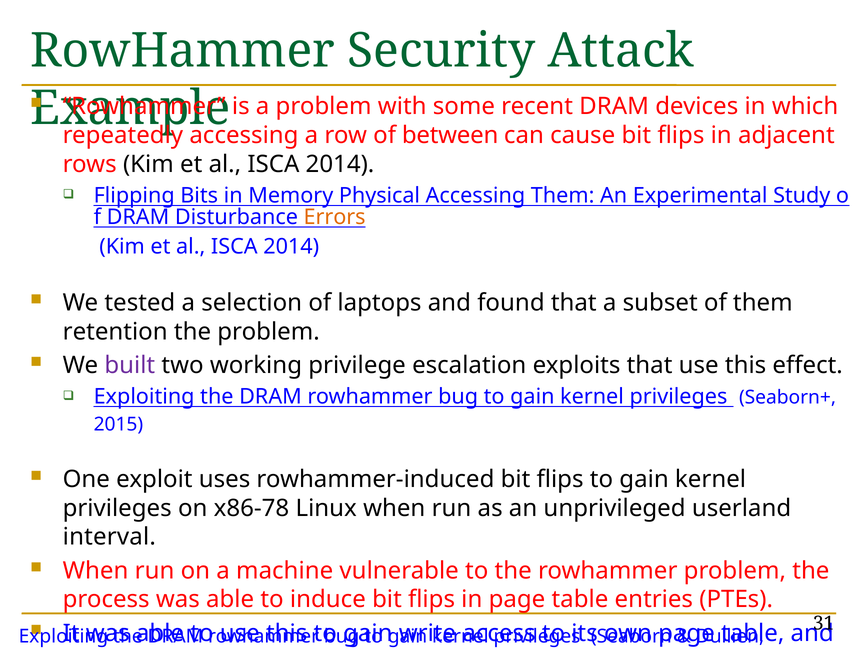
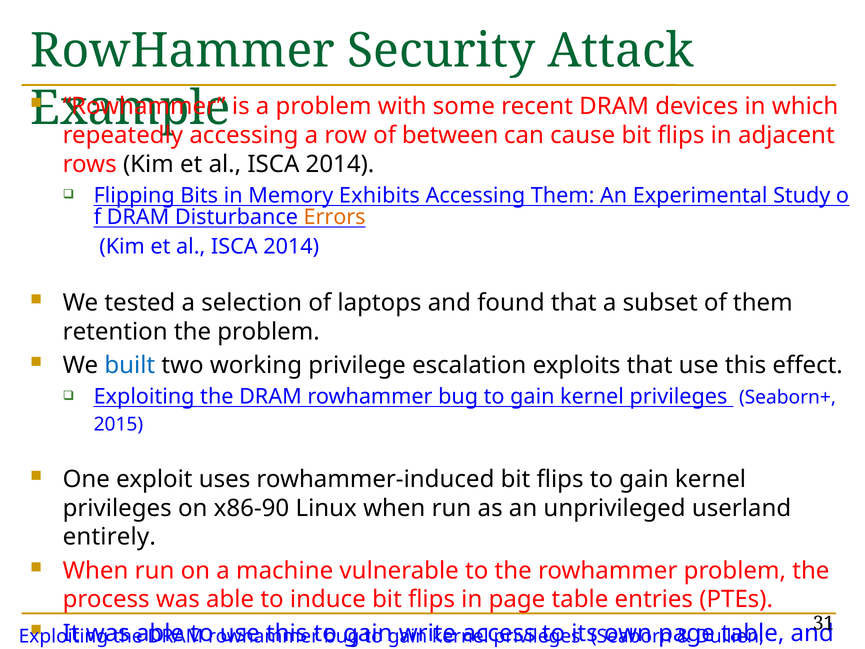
Memory Physical: Physical -> Exhibits
built colour: purple -> blue
x86-78: x86-78 -> x86-90
interval: interval -> entirely
